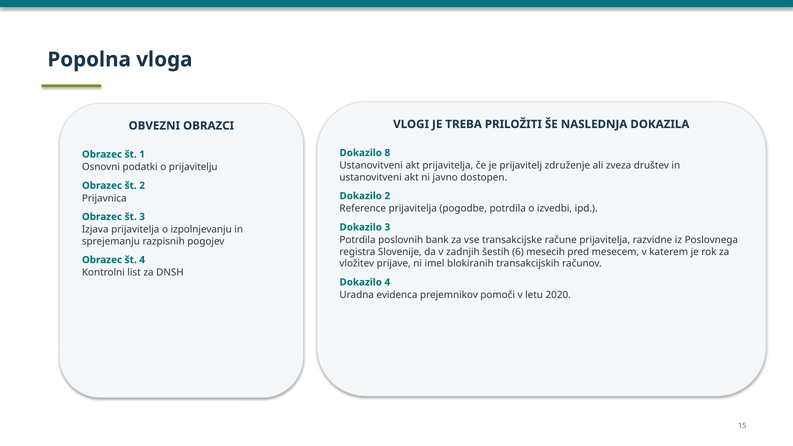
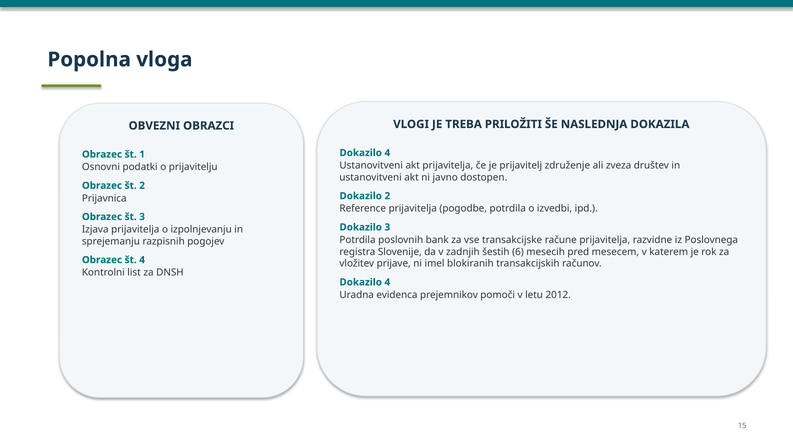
8 at (387, 153): 8 -> 4
2020: 2020 -> 2012
